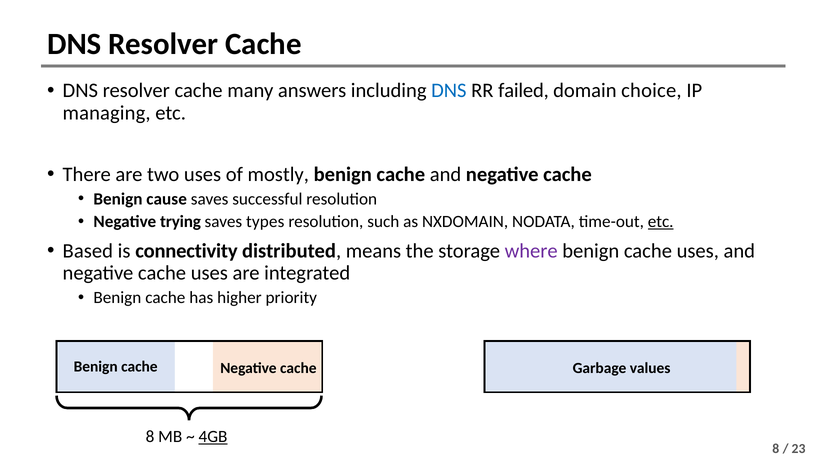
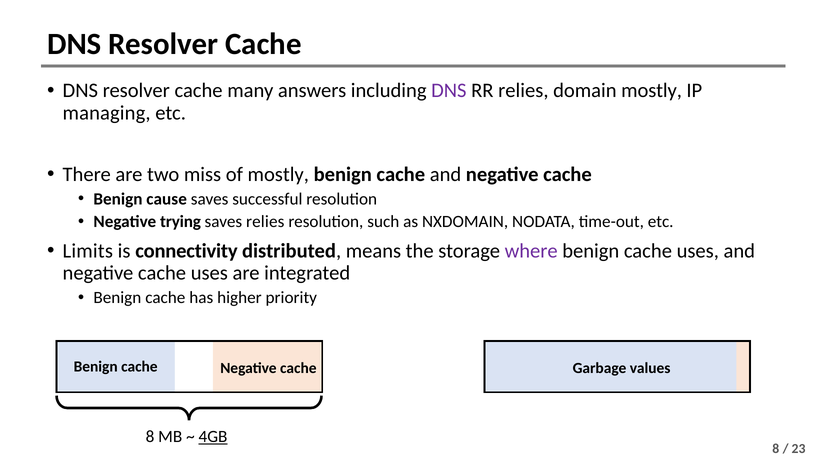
DNS at (449, 91) colour: blue -> purple
RR failed: failed -> relies
domain choice: choice -> mostly
two uses: uses -> miss
saves types: types -> relies
etc at (661, 222) underline: present -> none
Based: Based -> Limits
